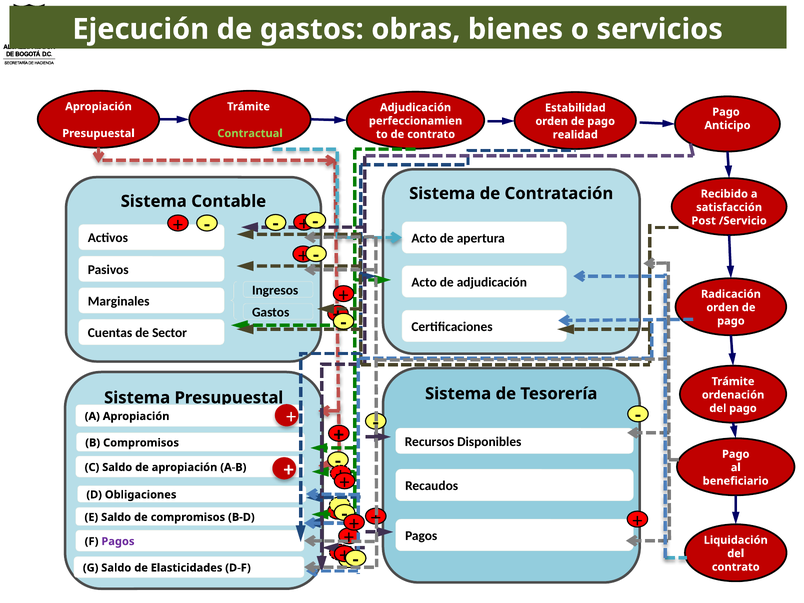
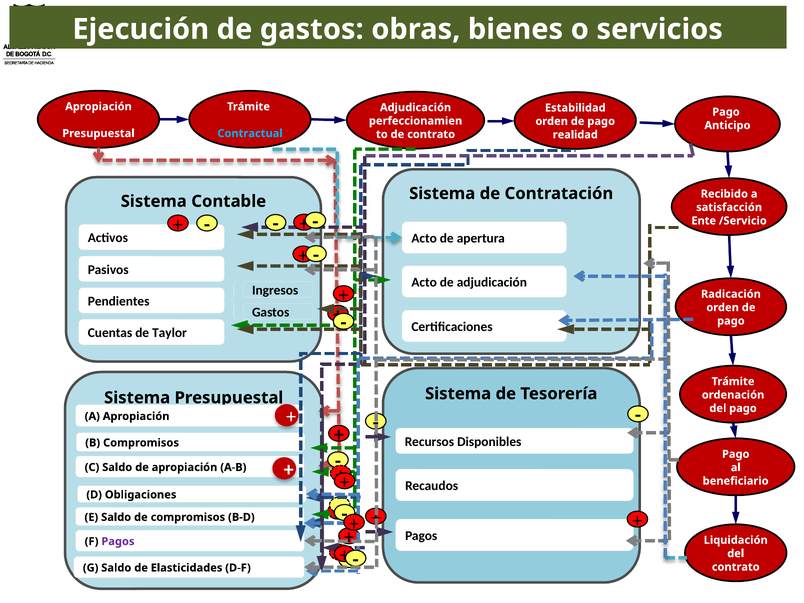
Contractual colour: light green -> light blue
Post: Post -> Ente
Marginales: Marginales -> Pendientes
Sector: Sector -> Taylor
